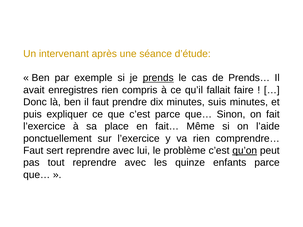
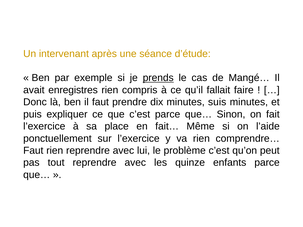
Prends…: Prends… -> Mangé…
Faut sert: sert -> rien
qu’on underline: present -> none
